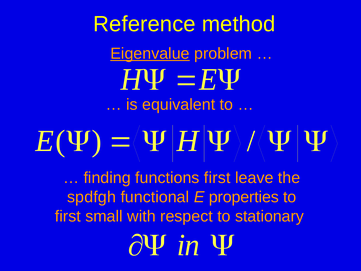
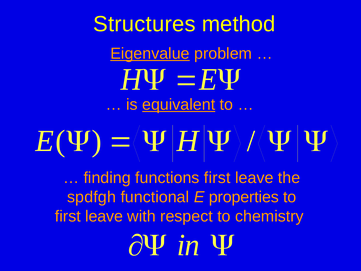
Reference: Reference -> Structures
equivalent underline: none -> present
small at (104, 216): small -> leave
stationary: stationary -> chemistry
